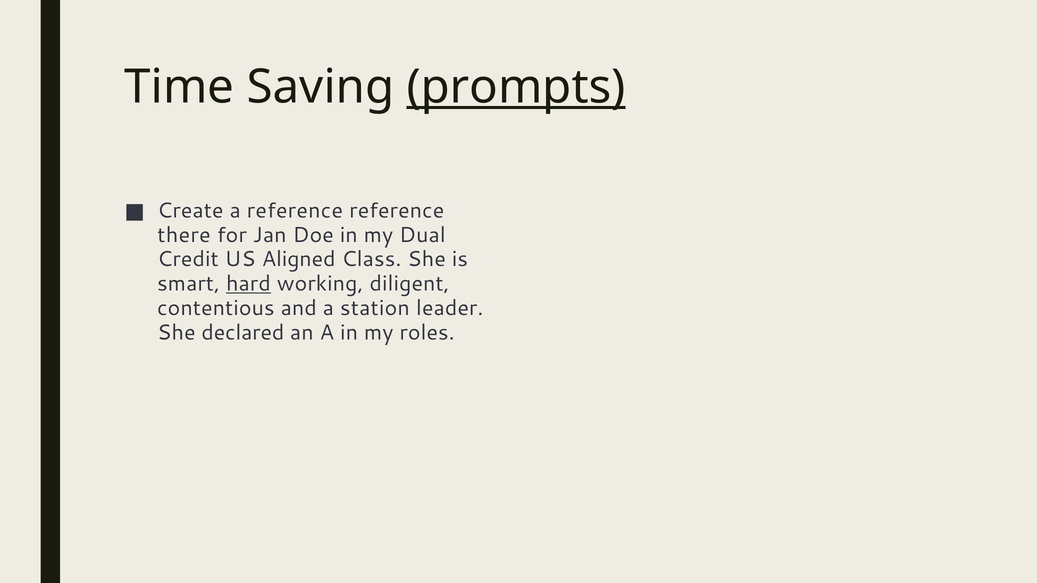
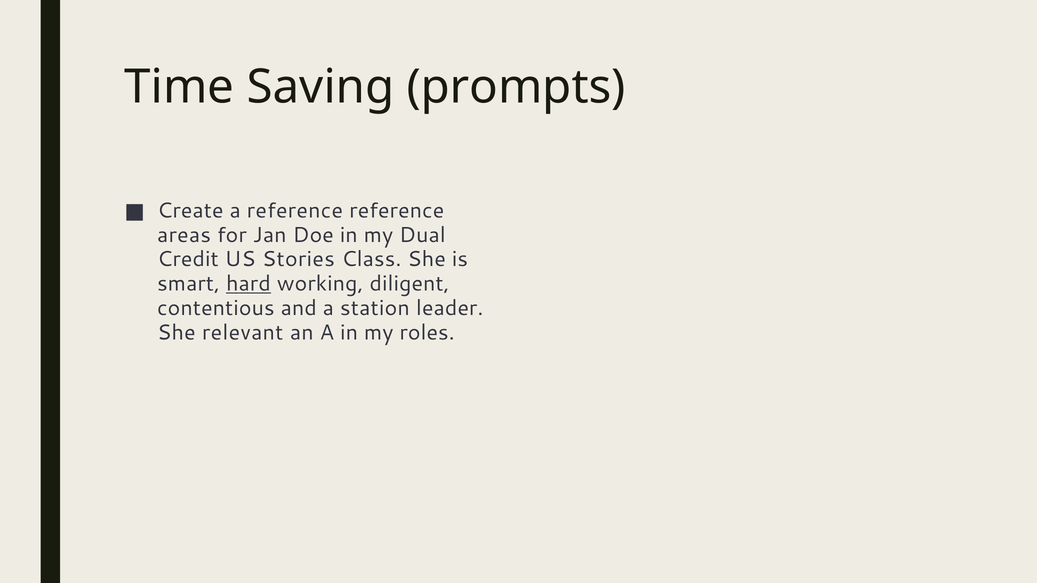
prompts underline: present -> none
there: there -> areas
Aligned: Aligned -> Stories
declared: declared -> relevant
